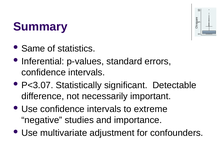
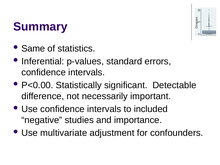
P<3.07: P<3.07 -> P<0.00
extreme: extreme -> included
